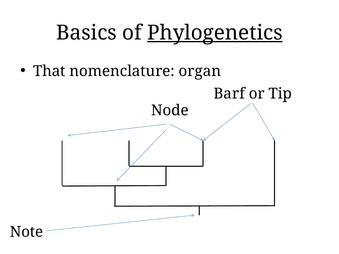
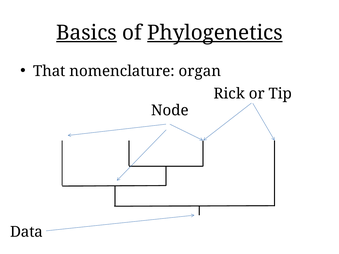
Basics underline: none -> present
Barf: Barf -> Rick
Note: Note -> Data
